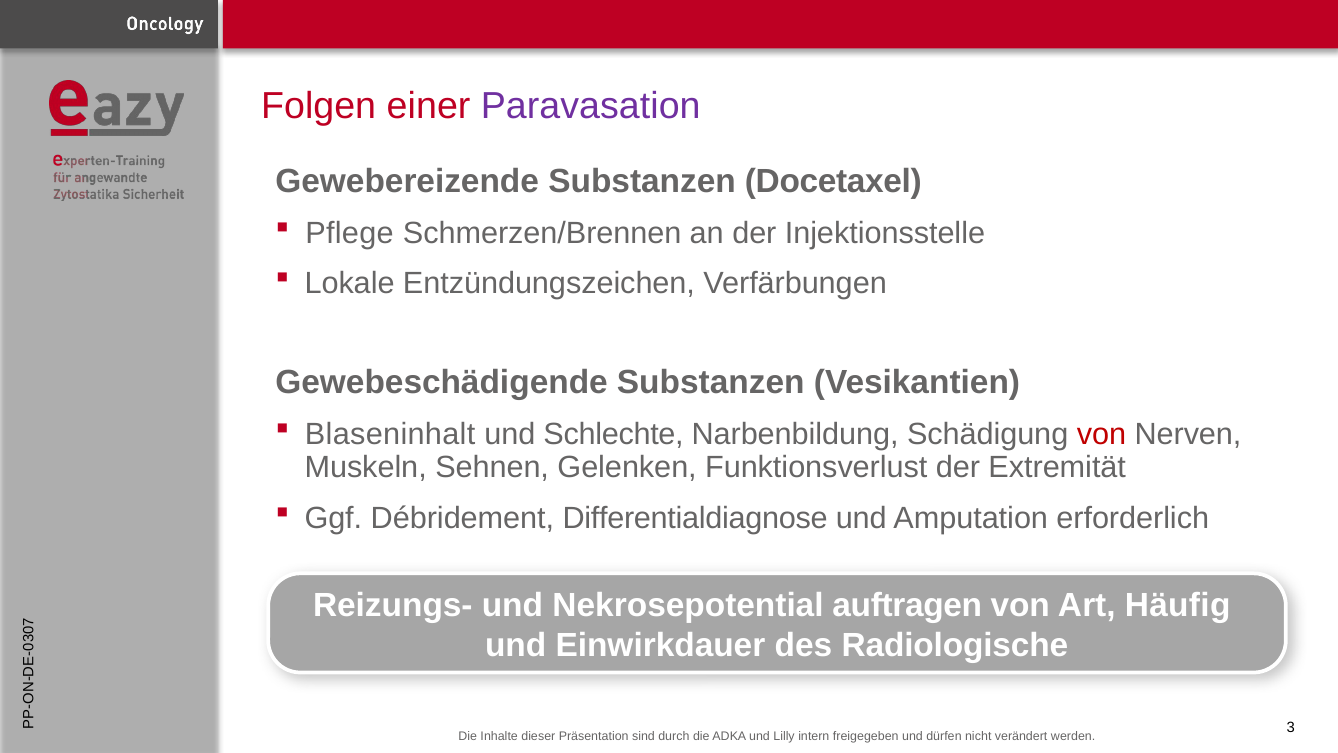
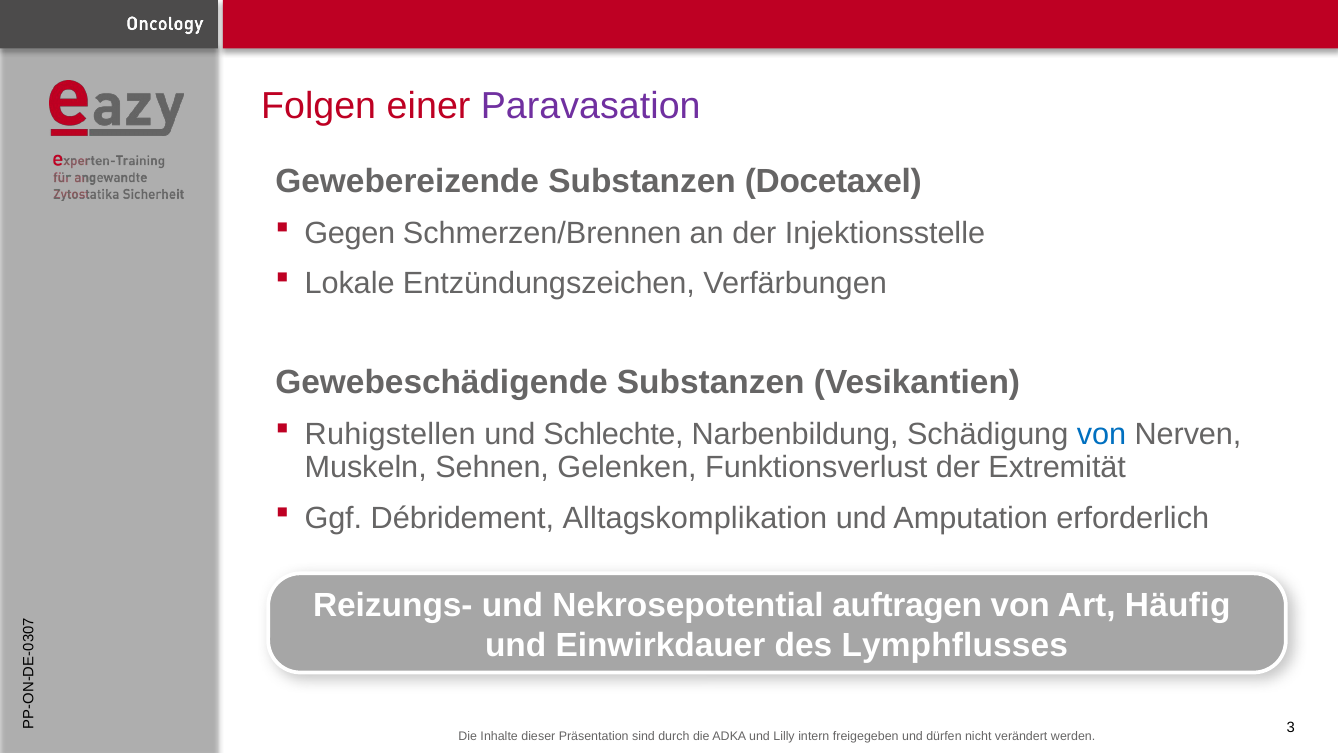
Pflege: Pflege -> Gegen
Blaseninhalt: Blaseninhalt -> Ruhigstellen
von at (1101, 434) colour: red -> blue
Differentialdiagnose: Differentialdiagnose -> Alltagskomplikation
Radiologische: Radiologische -> Lymphflusses
